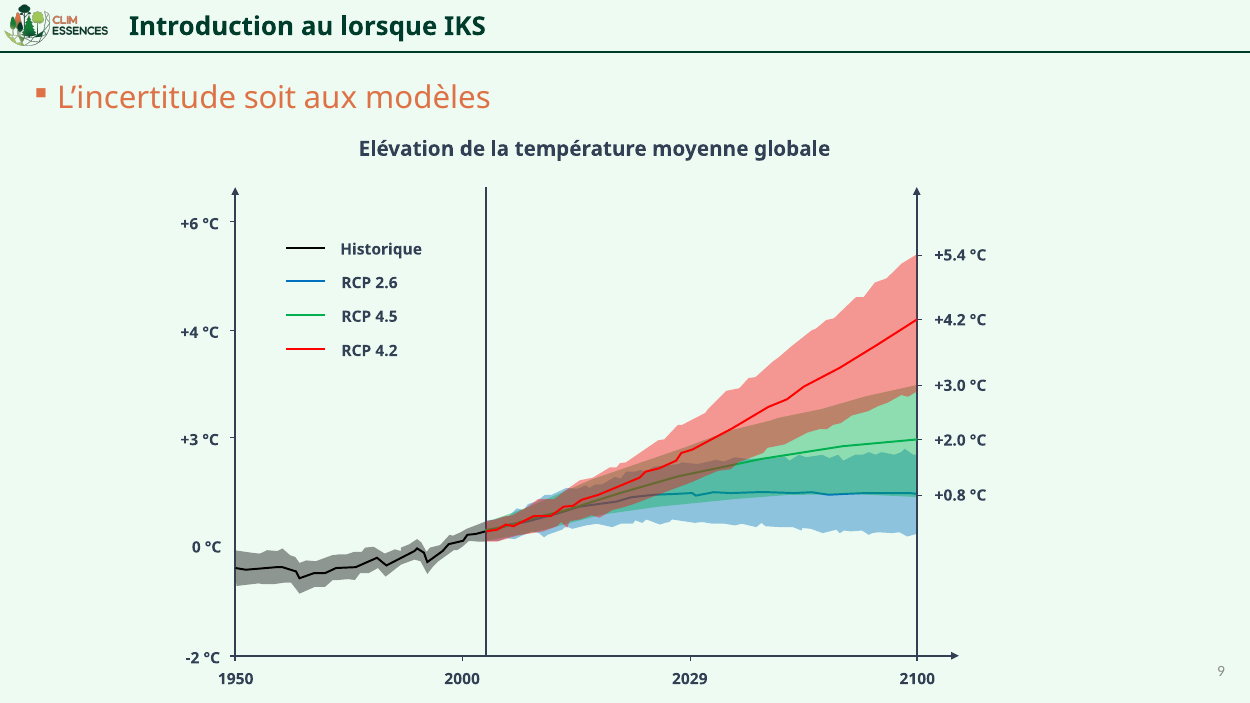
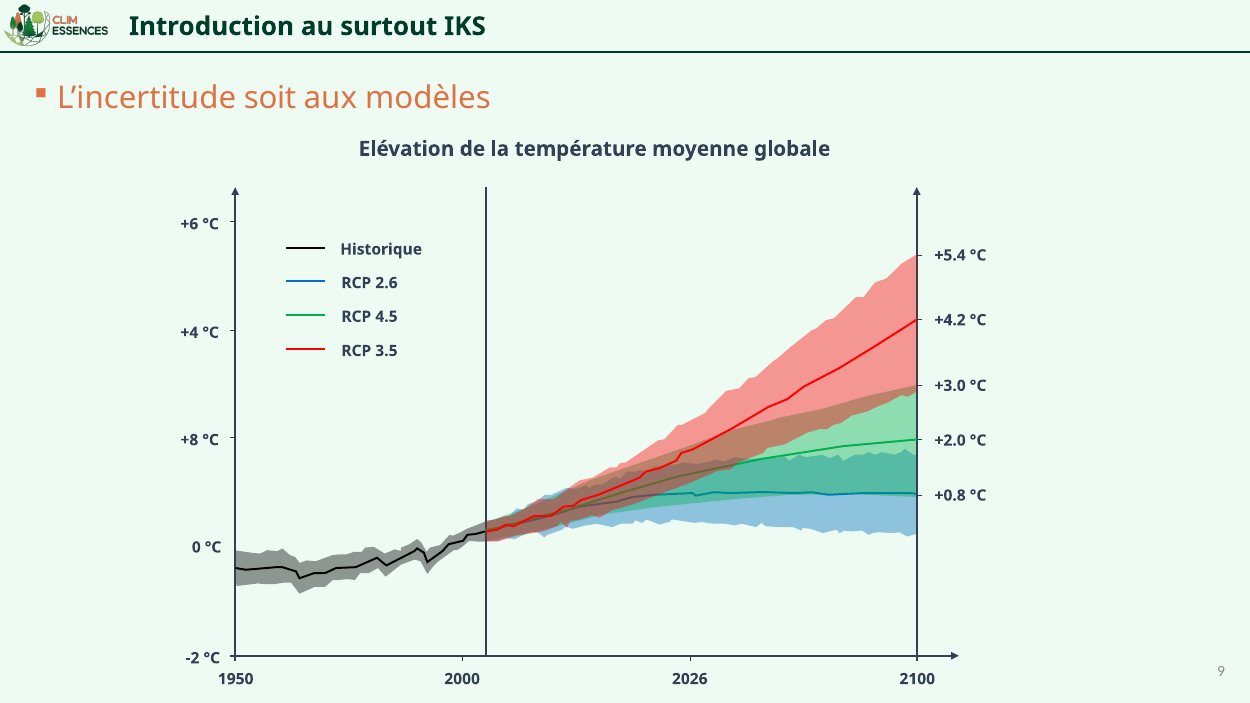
lorsque: lorsque -> surtout
4.2: 4.2 -> 3.5
+3: +3 -> +8
2029: 2029 -> 2026
